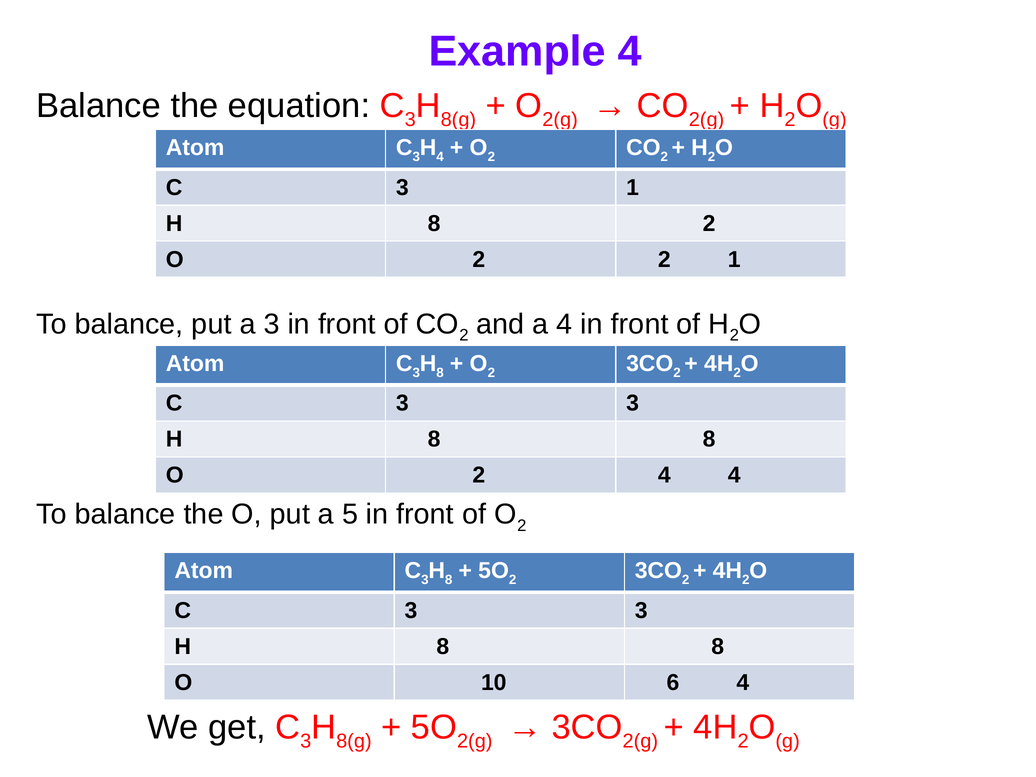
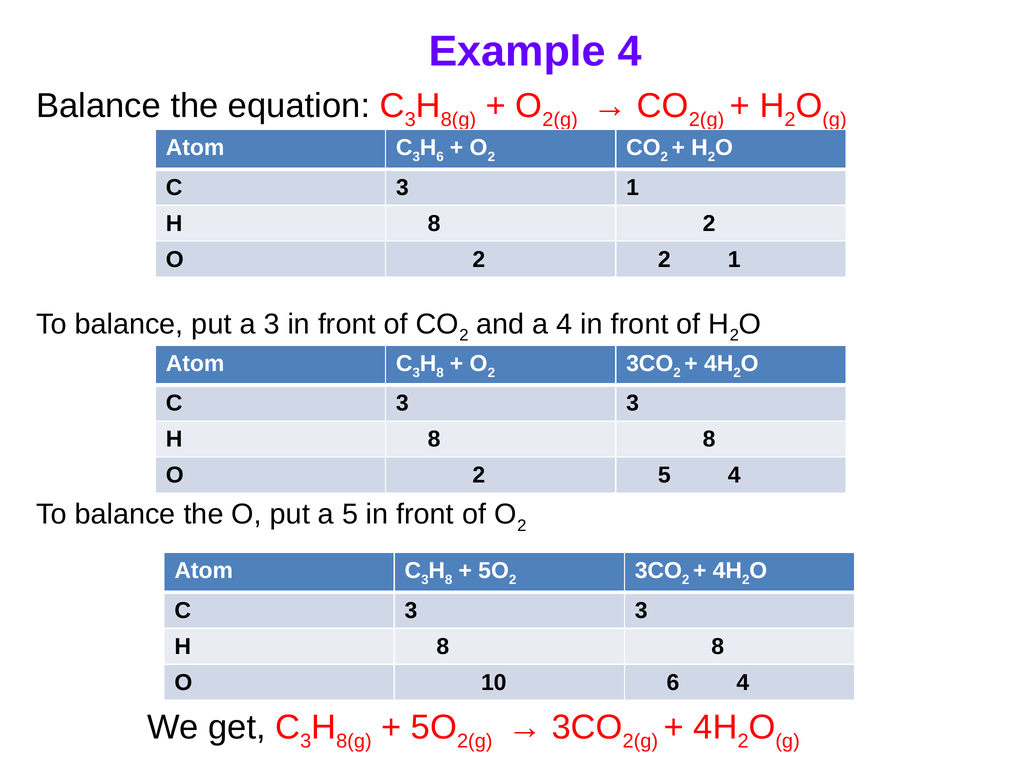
H 4: 4 -> 6
2 4: 4 -> 5
